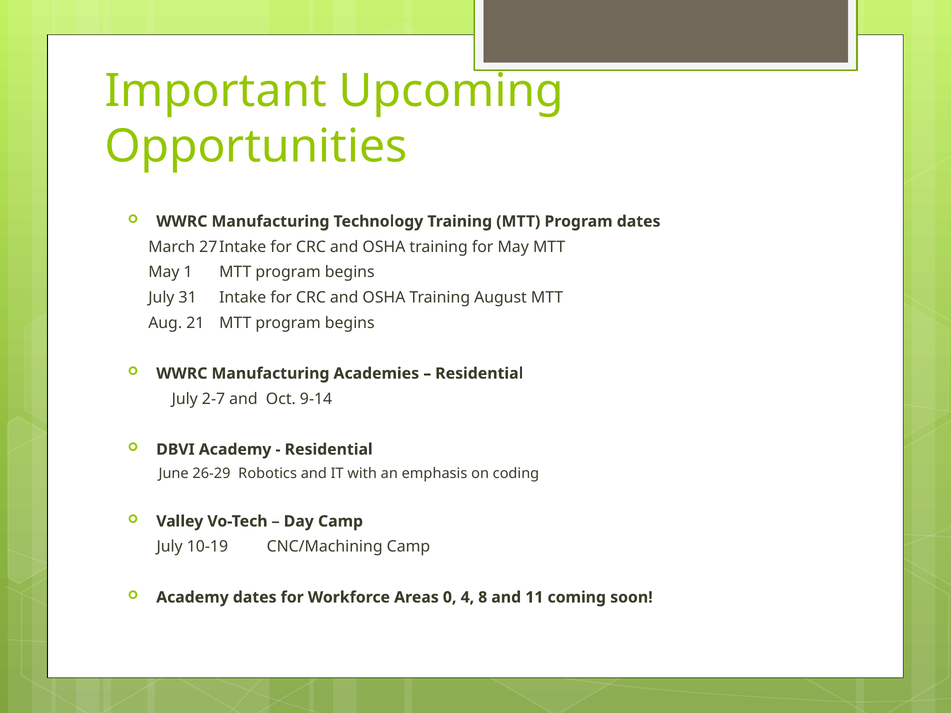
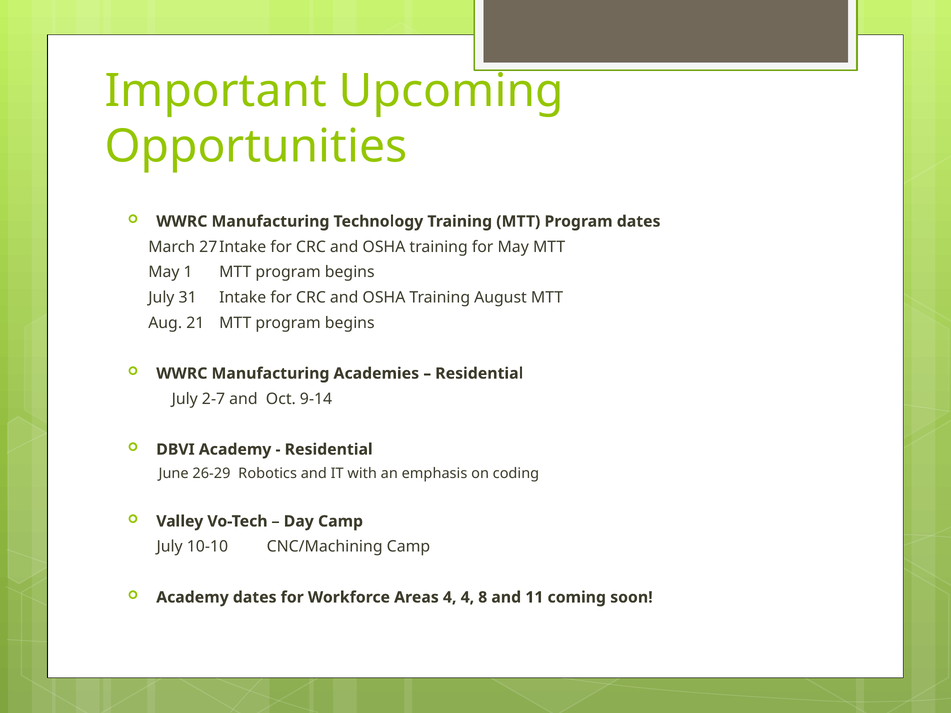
10-19: 10-19 -> 10-10
Areas 0: 0 -> 4
